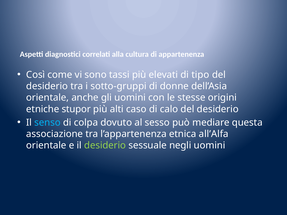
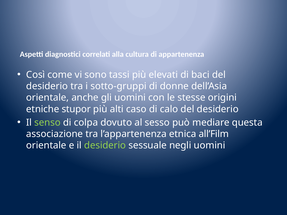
tipo: tipo -> baci
senso colour: light blue -> light green
all’Alfa: all’Alfa -> all’Film
